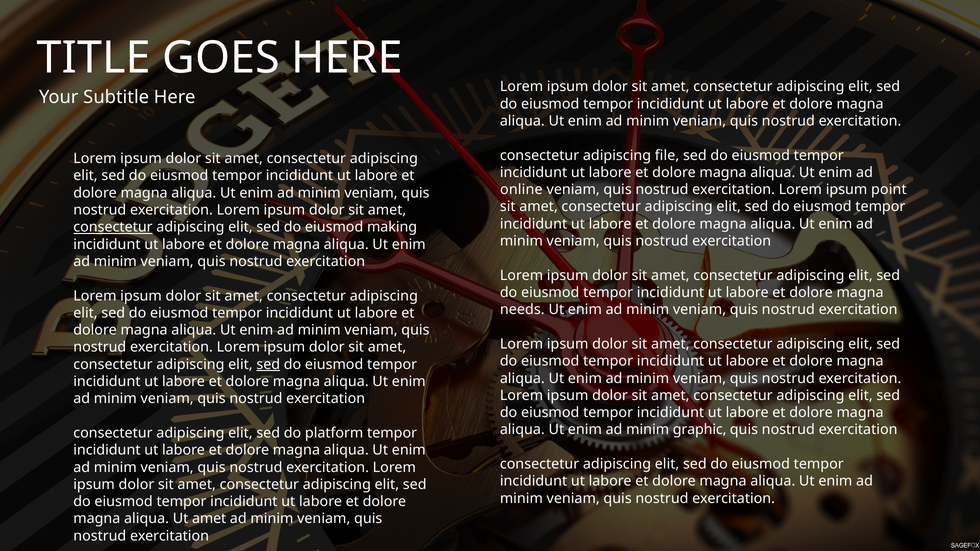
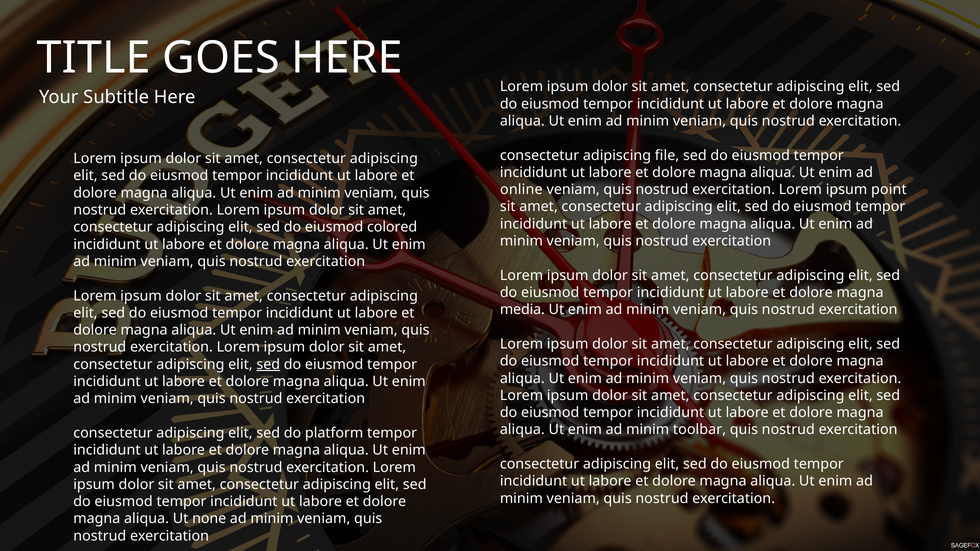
consectetur at (113, 227) underline: present -> none
making: making -> colored
needs: needs -> media
graphic: graphic -> toolbar
Ut amet: amet -> none
